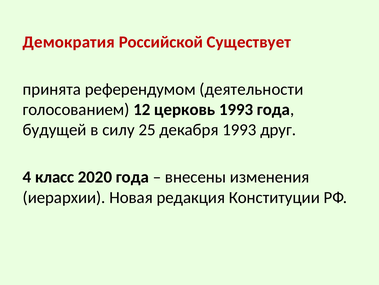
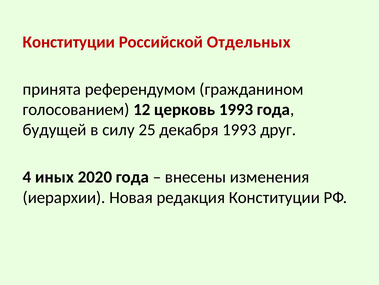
Демократия at (69, 42): Демократия -> Конституции
Существует: Существует -> Отдельных
деятельности: деятельности -> гражданином
класс: класс -> иных
